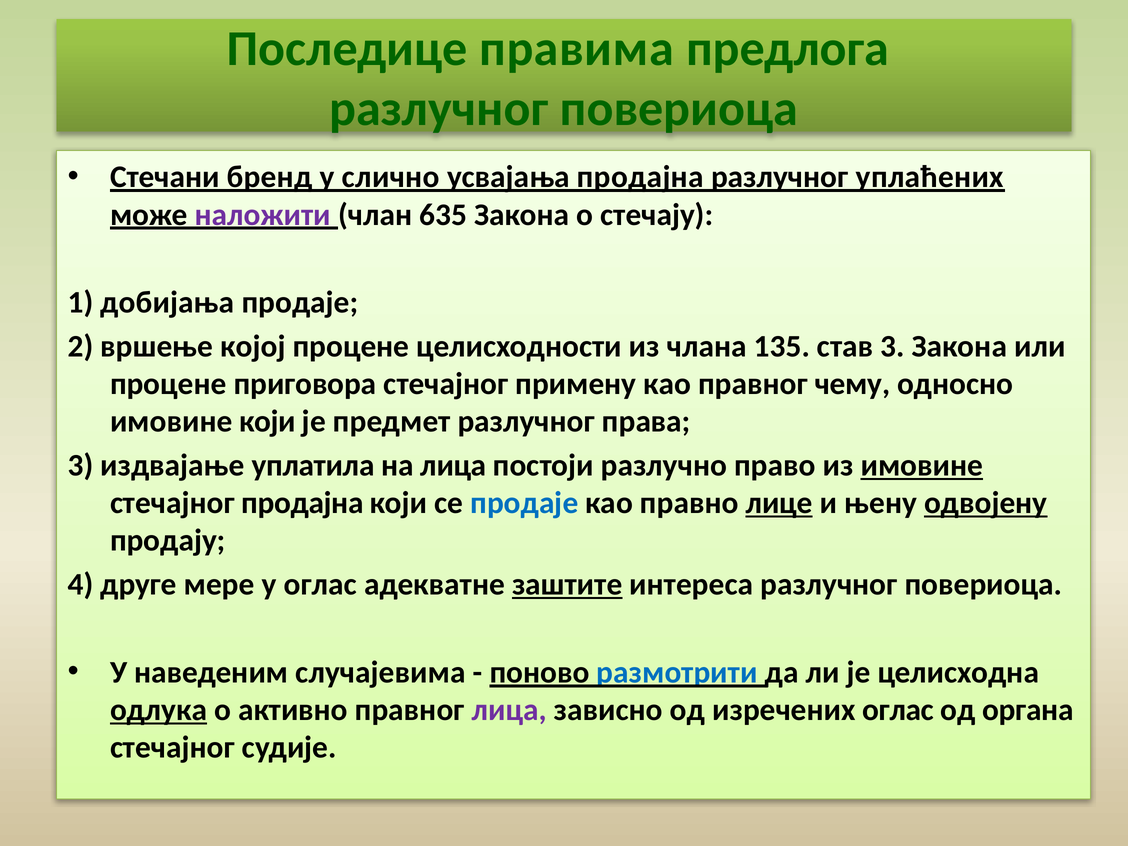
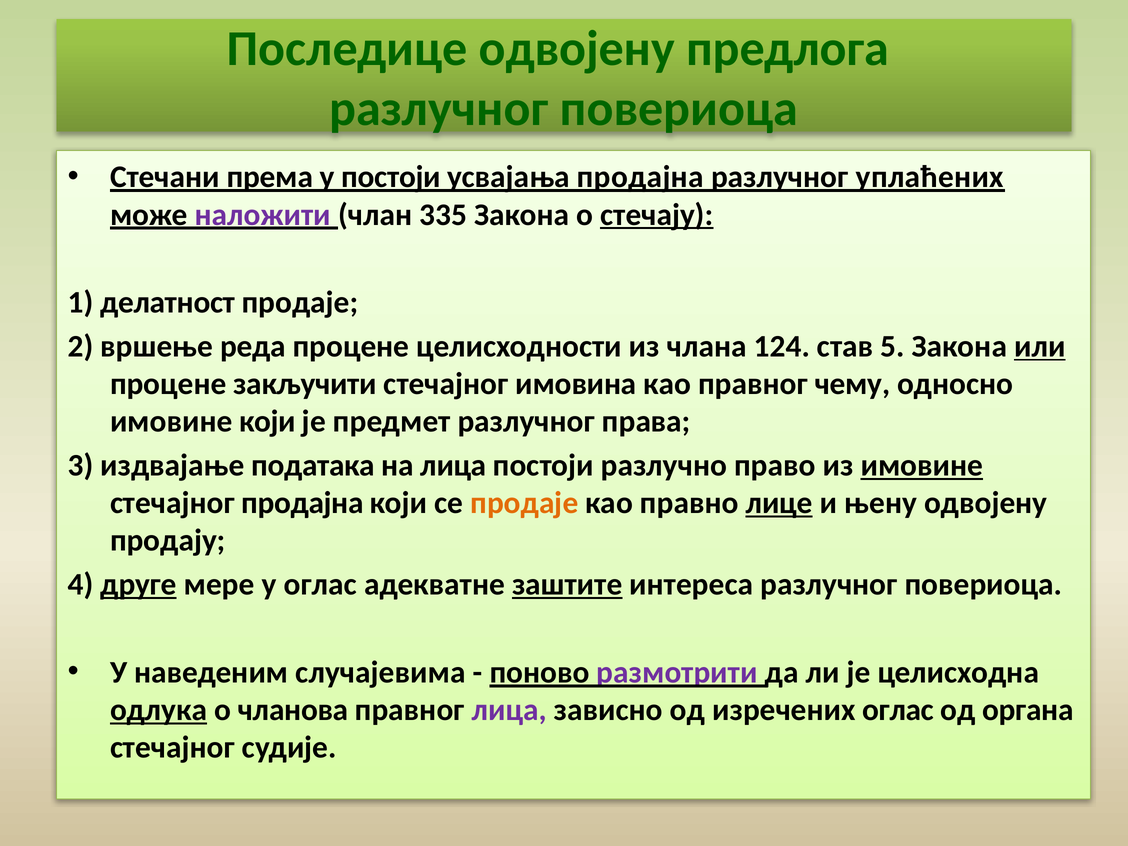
Последице правима: правима -> одвојену
бренд: бренд -> према
у слично: слично -> постоји
635: 635 -> 335
стечају underline: none -> present
добијања: добијања -> делатност
којој: којој -> реда
135: 135 -> 124
став 3: 3 -> 5
или underline: none -> present
приговора: приговора -> закључити
примену: примену -> имовина
уплатила: уплатила -> података
продаје at (524, 503) colour: blue -> orange
одвојену at (986, 503) underline: present -> none
друге underline: none -> present
размотрити colour: blue -> purple
активно: активно -> чланова
